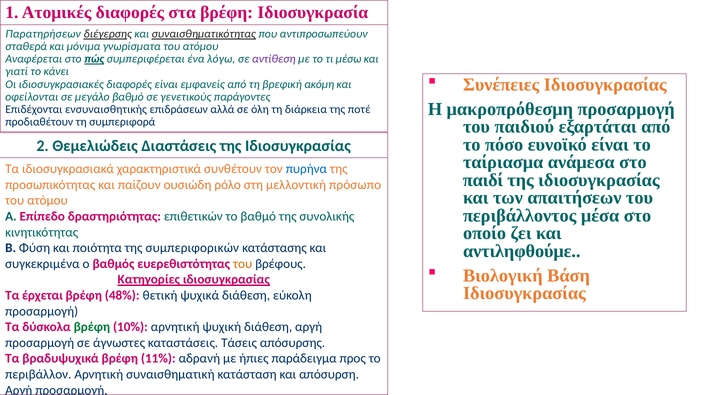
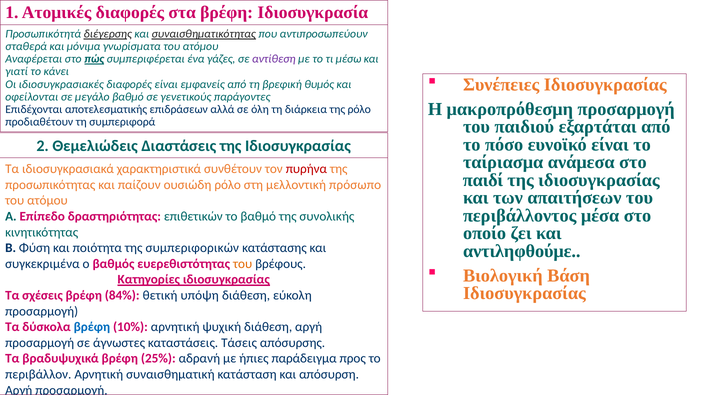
Παρατηρήσεων: Παρατηρήσεων -> Προσωπικότητά
λόγω: λόγω -> γάζες
ακόμη: ακόμη -> θυμός
ενσυναισθητικής: ενσυναισθητικής -> αποτελεσματικής
της ποτέ: ποτέ -> ρόλο
πυρήνα colour: blue -> red
έρχεται: έρχεται -> σχέσεις
48%: 48% -> 84%
ψυχικά: ψυχικά -> υπόψη
βρέφη at (92, 327) colour: green -> blue
11%: 11% -> 25%
